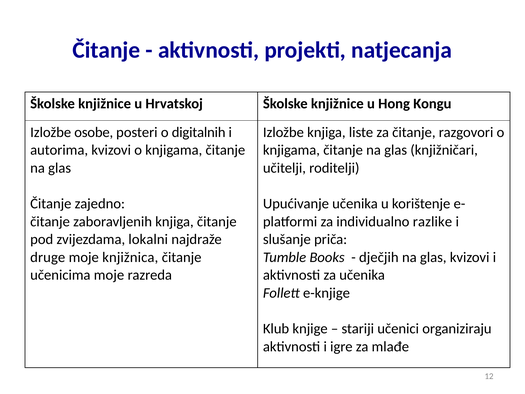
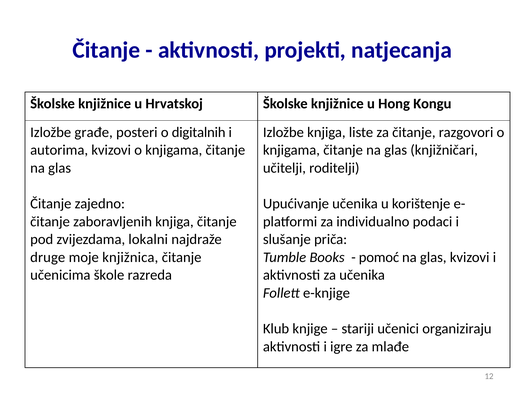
osobe: osobe -> građe
razlike: razlike -> podaci
dječjih: dječjih -> pomoć
učenicima moje: moje -> škole
